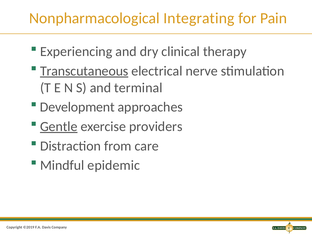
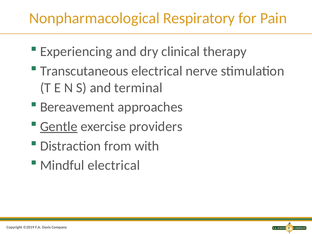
Integrating: Integrating -> Respiratory
Transcutaneous underline: present -> none
Development: Development -> Bereavement
care: care -> with
Mindful epidemic: epidemic -> electrical
